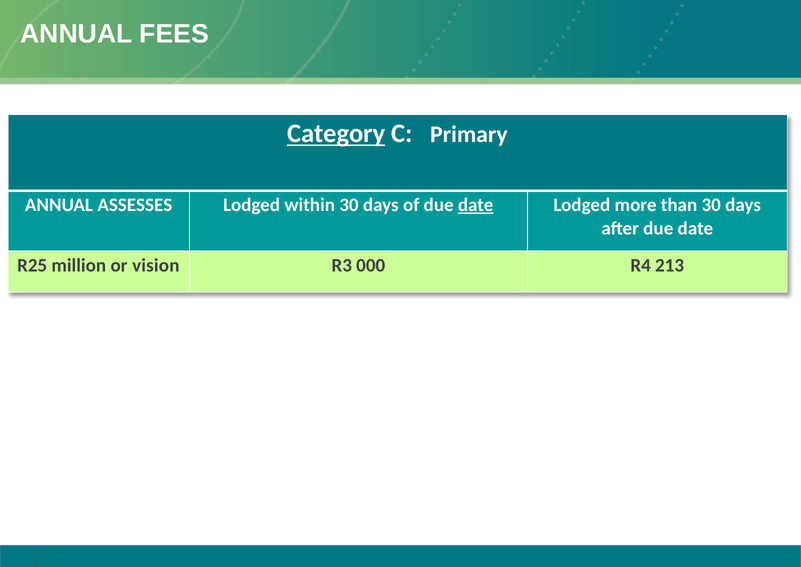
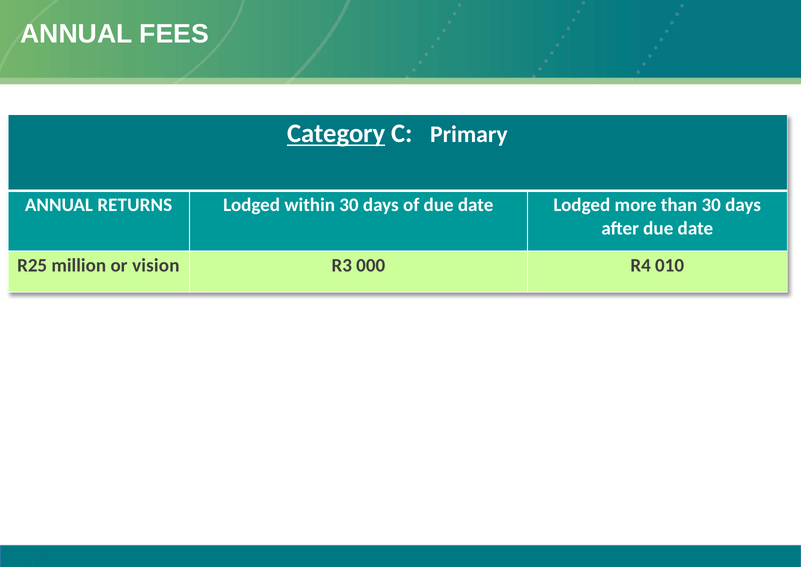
ASSESSES: ASSESSES -> RETURNS
date at (476, 205) underline: present -> none
213: 213 -> 010
